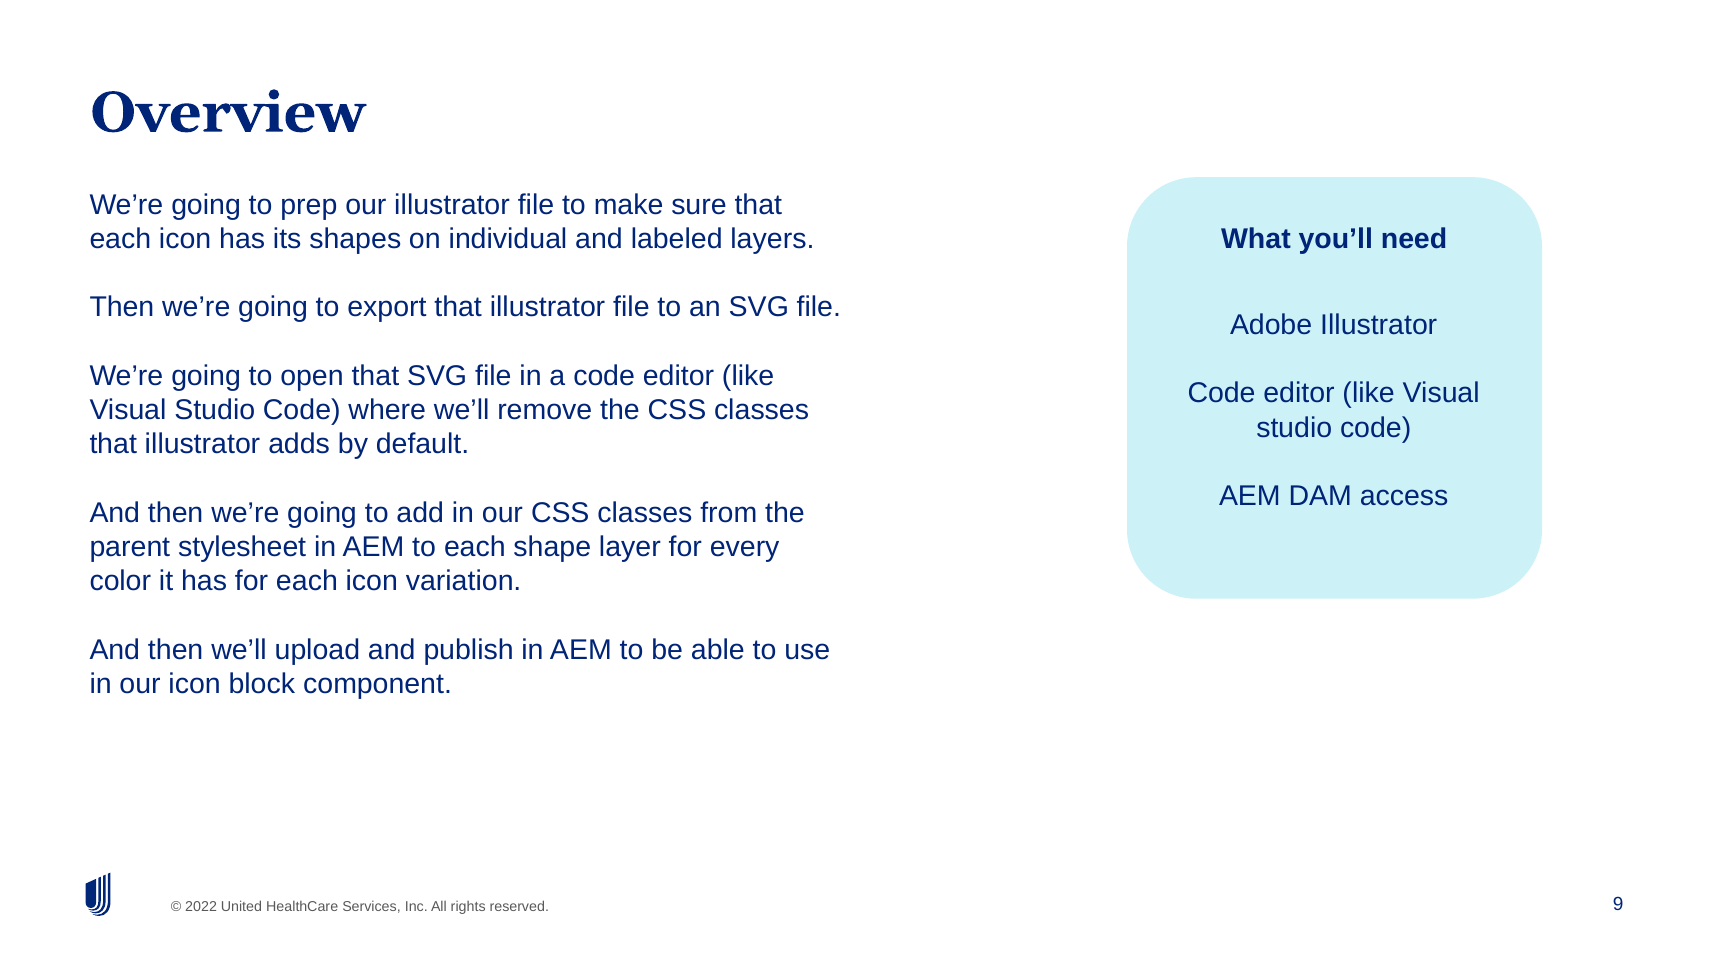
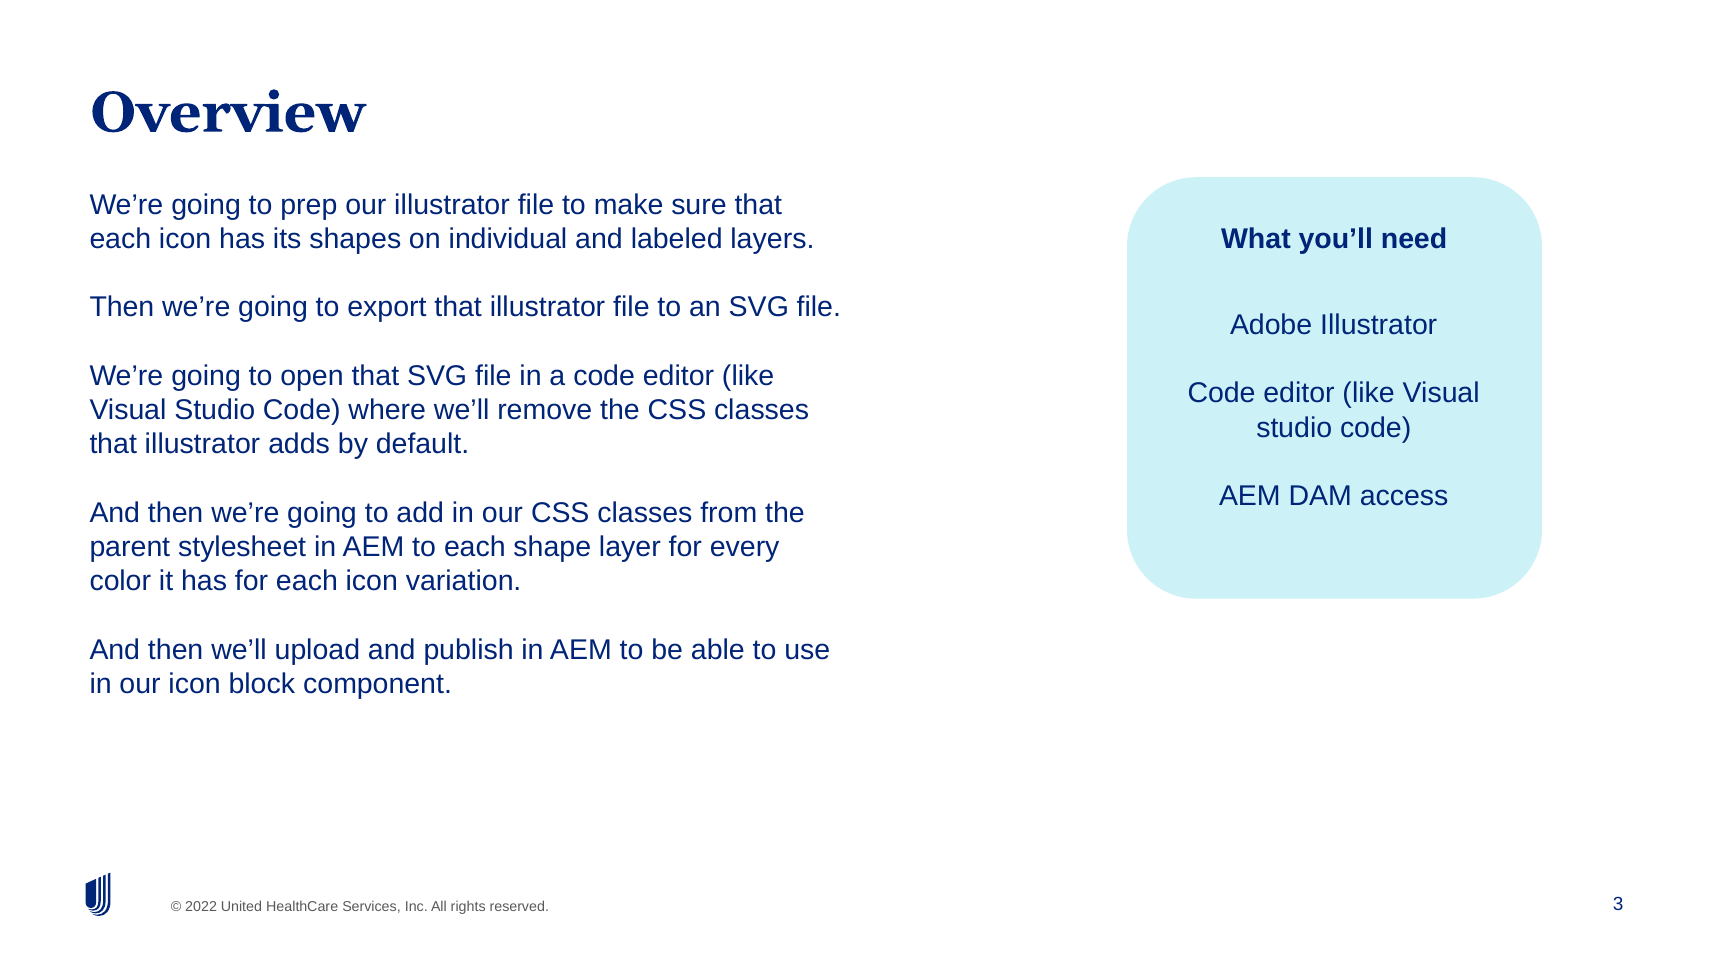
9: 9 -> 3
